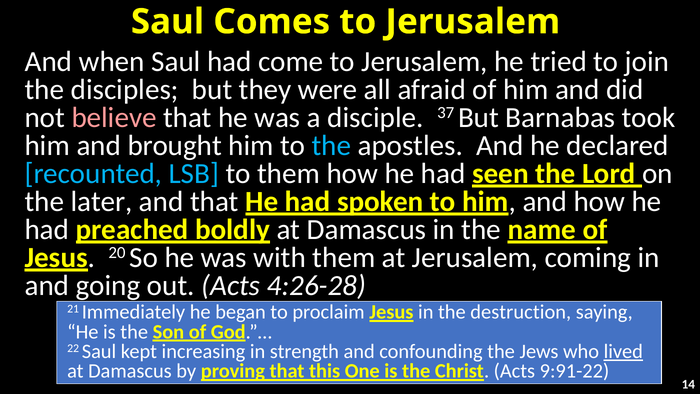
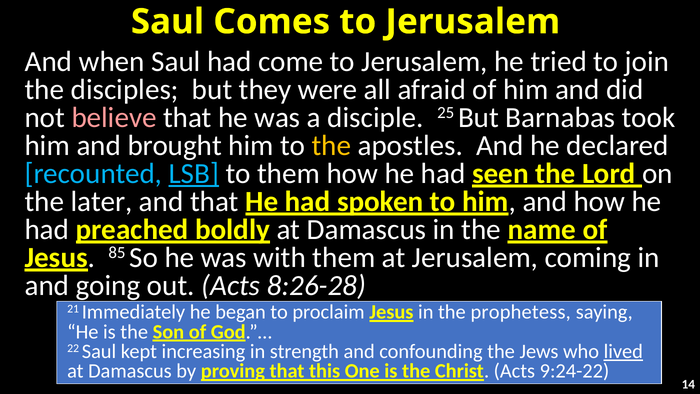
37: 37 -> 25
the at (331, 145) colour: light blue -> yellow
LSB underline: none -> present
20: 20 -> 85
4:26-28: 4:26-28 -> 8:26-28
destruction: destruction -> prophetess
9:91-22: 9:91-22 -> 9:24-22
